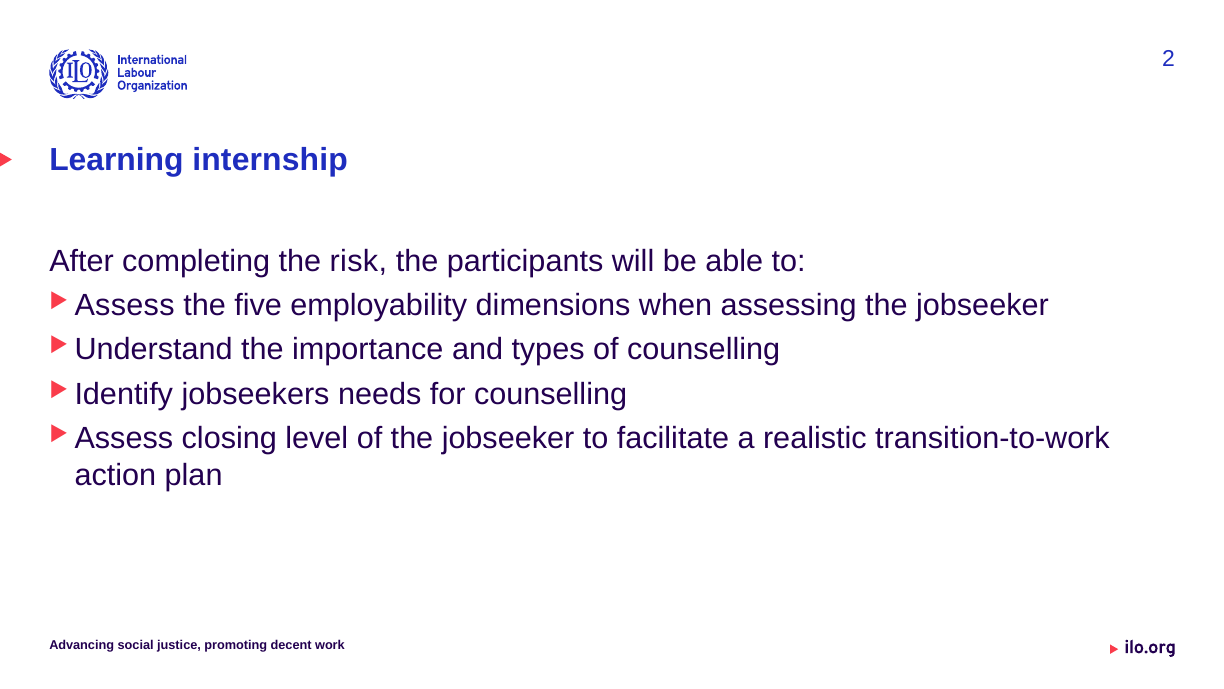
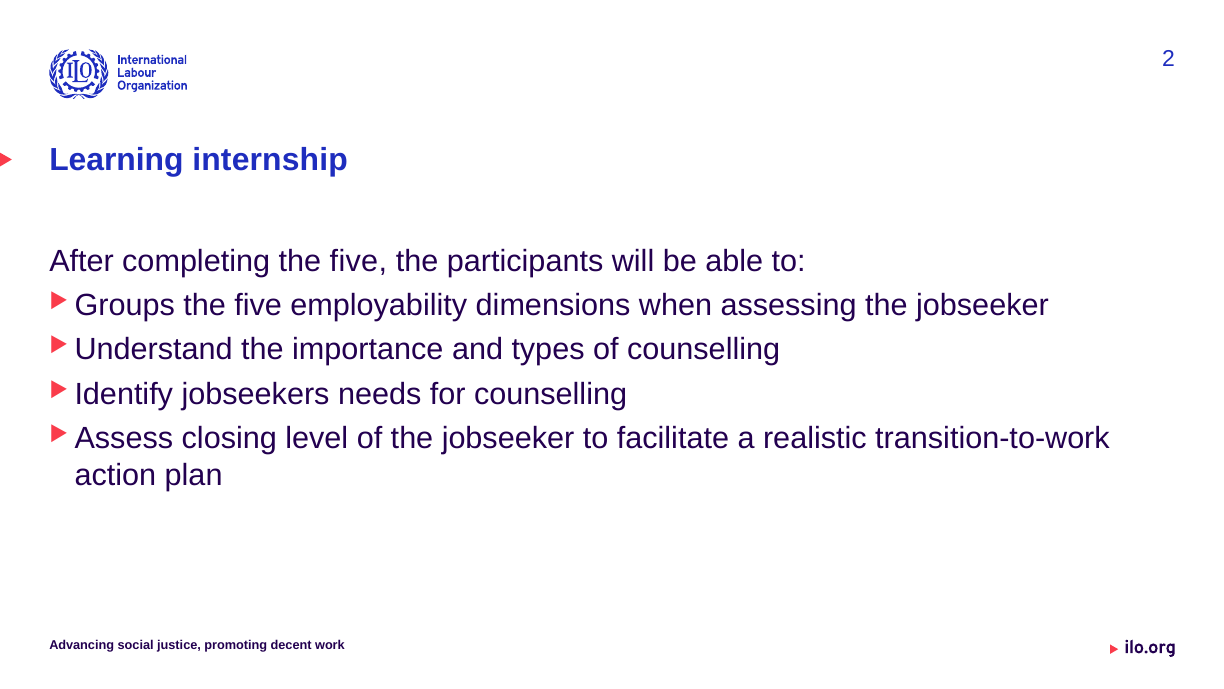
completing the risk: risk -> five
Assess at (125, 305): Assess -> Groups
